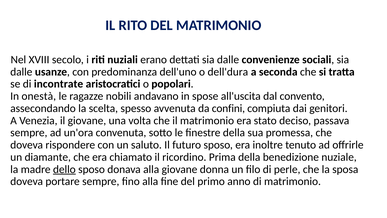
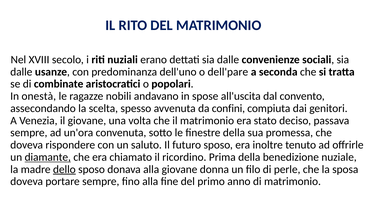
dell'dura: dell'dura -> dell'pare
incontrate: incontrate -> combinate
diamante underline: none -> present
